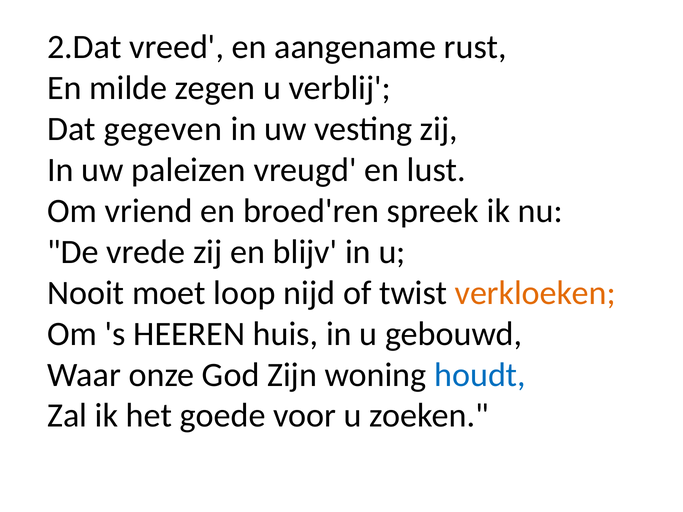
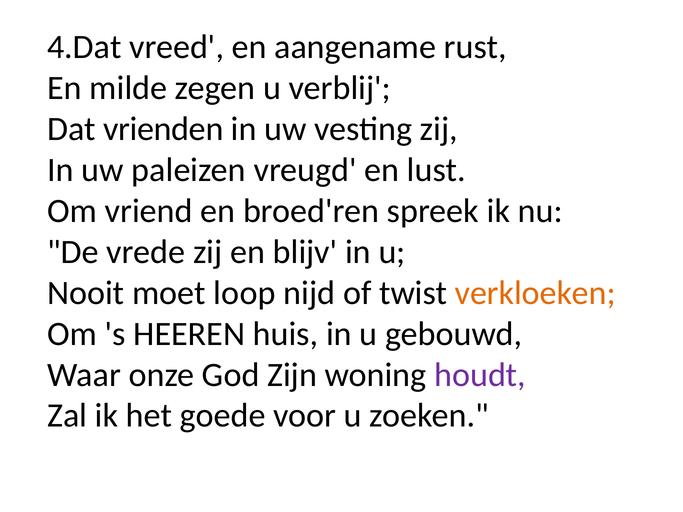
2.Dat: 2.Dat -> 4.Dat
gegeven: gegeven -> vrienden
houdt colour: blue -> purple
